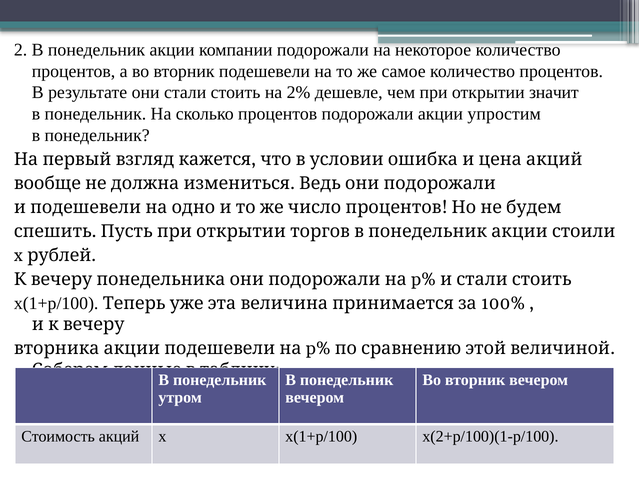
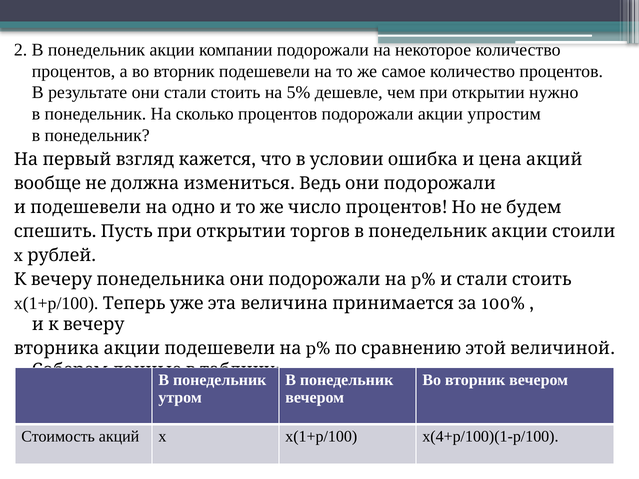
2%: 2% -> 5%
значит: значит -> нужно
x(2+p/100)(1-p/100: x(2+p/100)(1-p/100 -> x(4+p/100)(1-p/100
